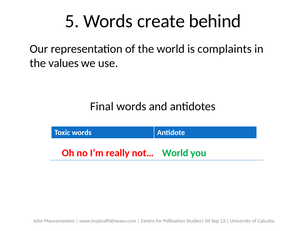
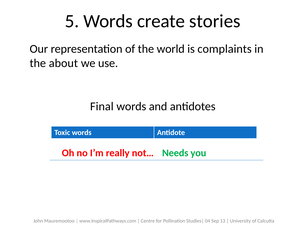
behind: behind -> stories
values: values -> about
not… World: World -> Needs
